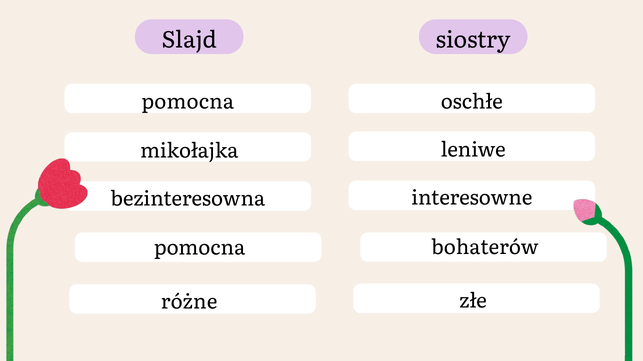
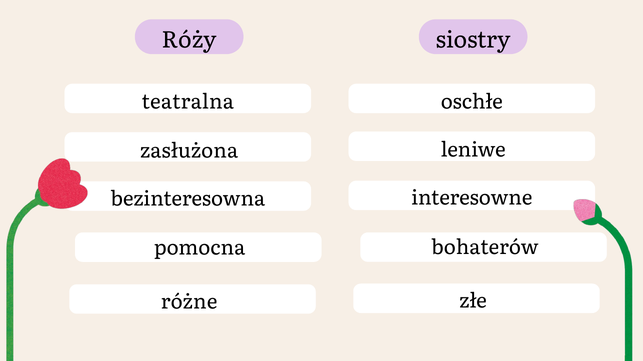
Slajd: Slajd -> Róży
pomocna at (188, 102): pomocna -> teatralna
mikołajka: mikołajka -> zasłużona
